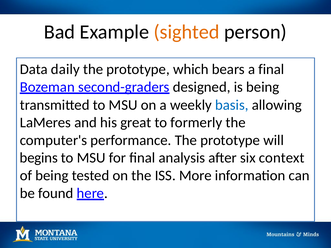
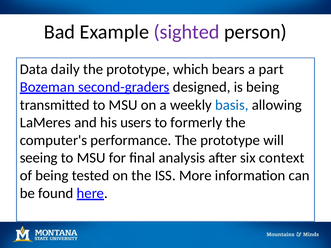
sighted colour: orange -> purple
a final: final -> part
great: great -> users
begins: begins -> seeing
